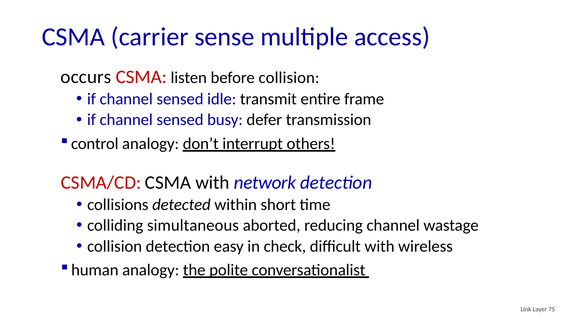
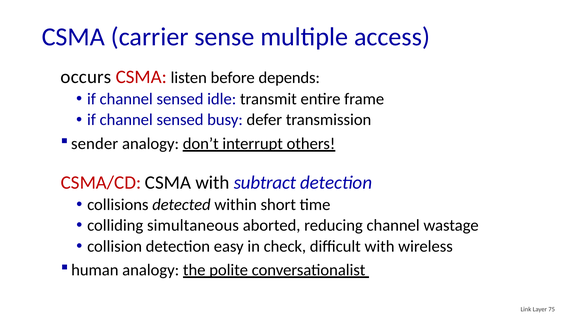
before collision: collision -> depends
control: control -> sender
network: network -> subtract
